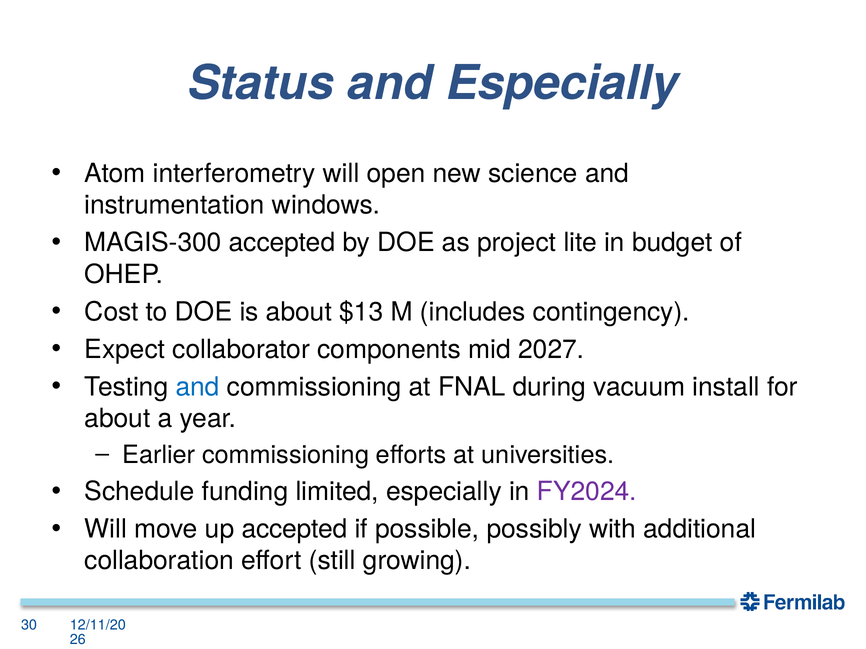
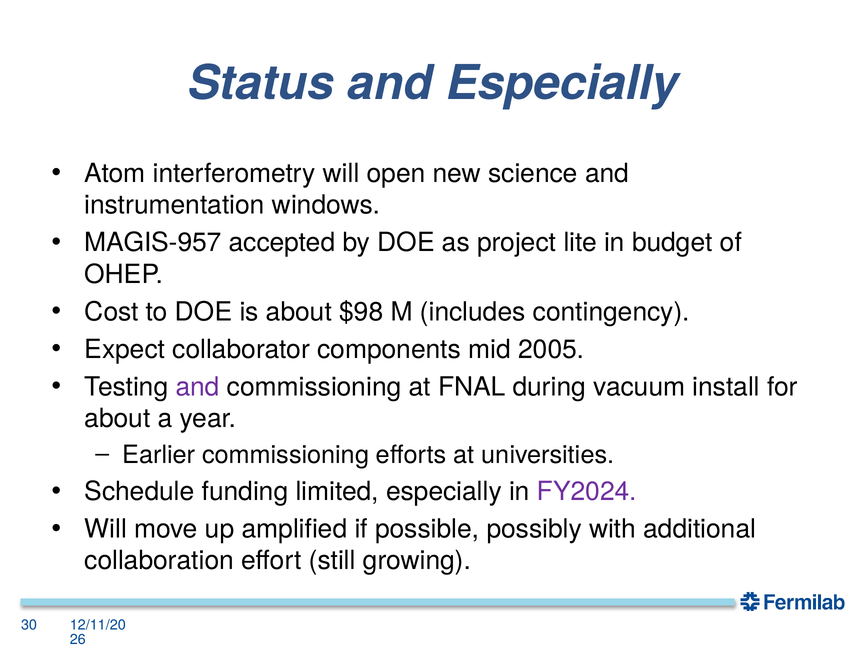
MAGIS-300: MAGIS-300 -> MAGIS-957
$13: $13 -> $98
2027: 2027 -> 2005
and at (198, 387) colour: blue -> purple
up accepted: accepted -> amplified
